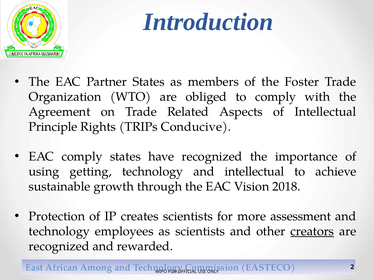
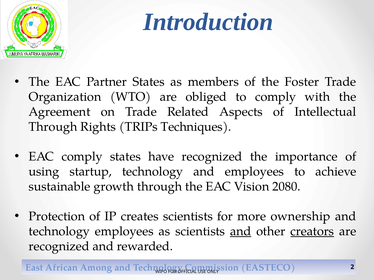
Principle at (53, 127): Principle -> Through
Conducive: Conducive -> Techniques
getting: getting -> startup
and intellectual: intellectual -> employees
2018: 2018 -> 2080
assessment: assessment -> ownership
and at (241, 232) underline: none -> present
